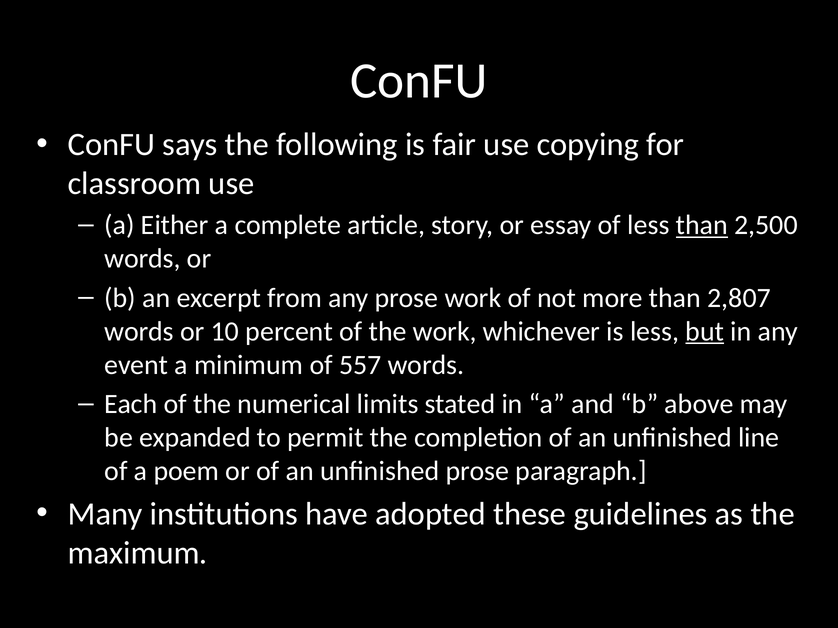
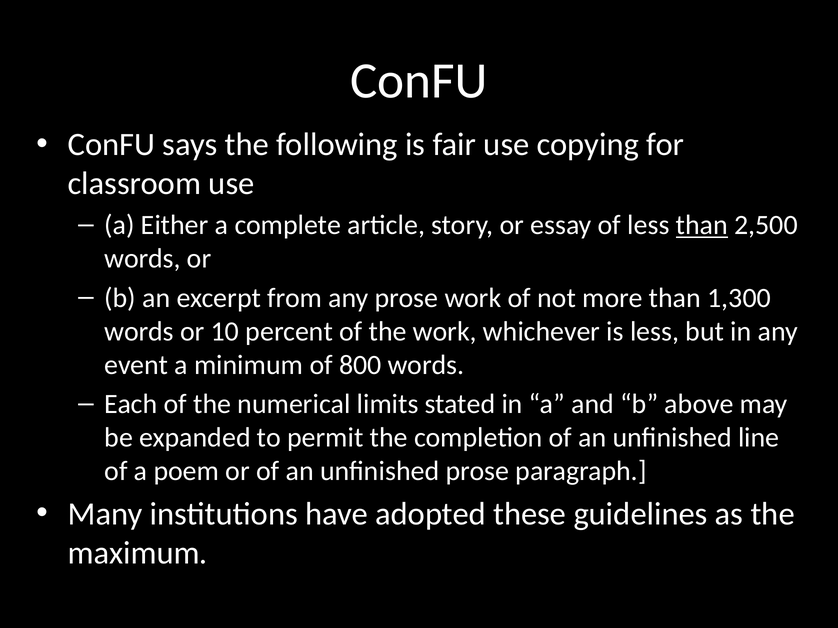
2,807: 2,807 -> 1,300
but underline: present -> none
557: 557 -> 800
